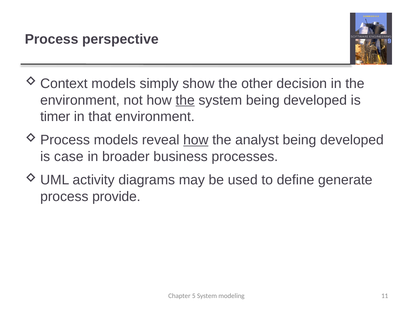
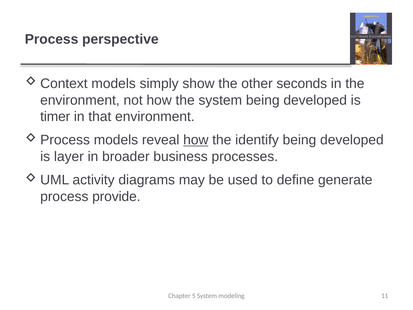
decision: decision -> seconds
the at (185, 100) underline: present -> none
analyst: analyst -> identify
case: case -> layer
